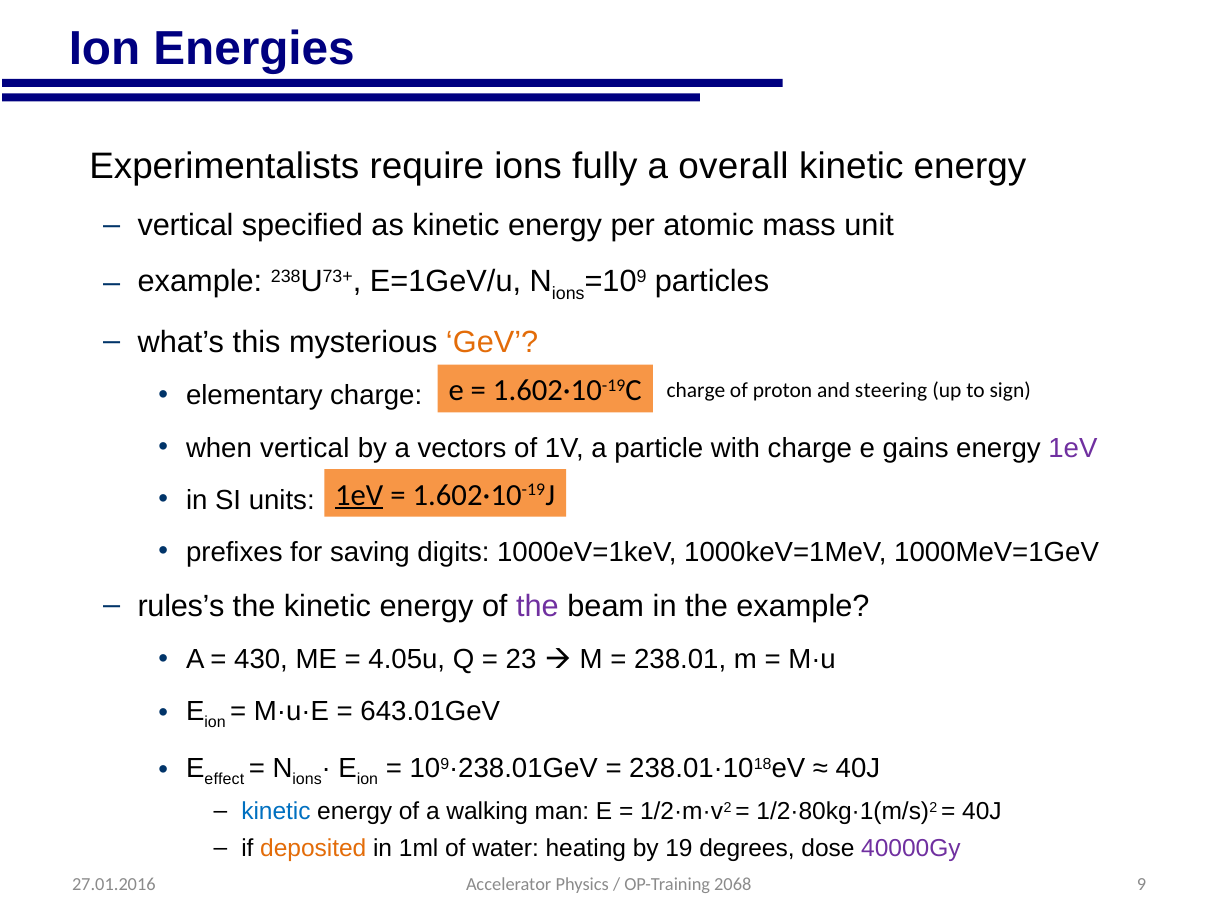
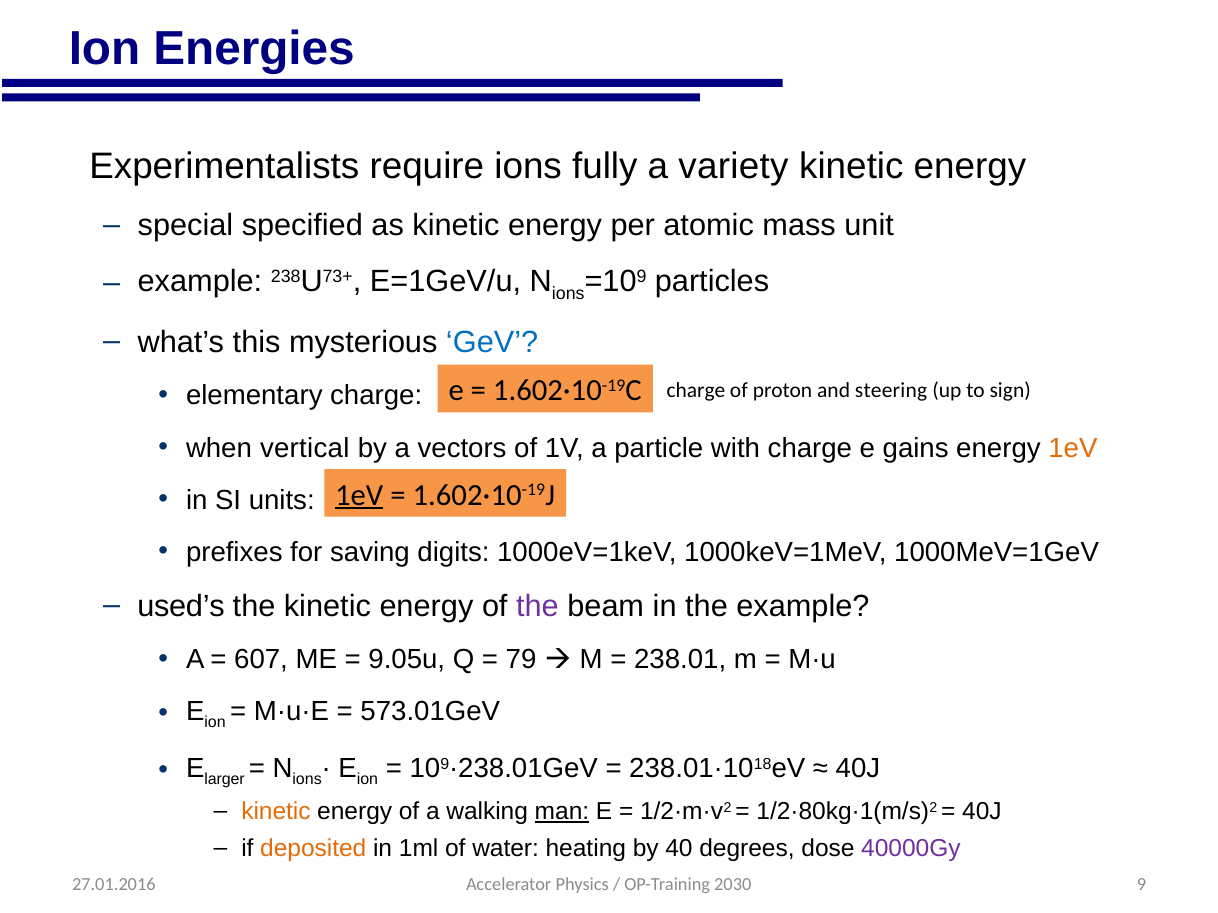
overall: overall -> variety
vertical at (186, 226): vertical -> special
GeV colour: orange -> blue
1eV at (1073, 448) colour: purple -> orange
rules’s: rules’s -> used’s
430: 430 -> 607
4.05u: 4.05u -> 9.05u
23: 23 -> 79
643.01GeV: 643.01GeV -> 573.01GeV
effect: effect -> larger
kinetic at (276, 812) colour: blue -> orange
man underline: none -> present
19: 19 -> 40
2068: 2068 -> 2030
